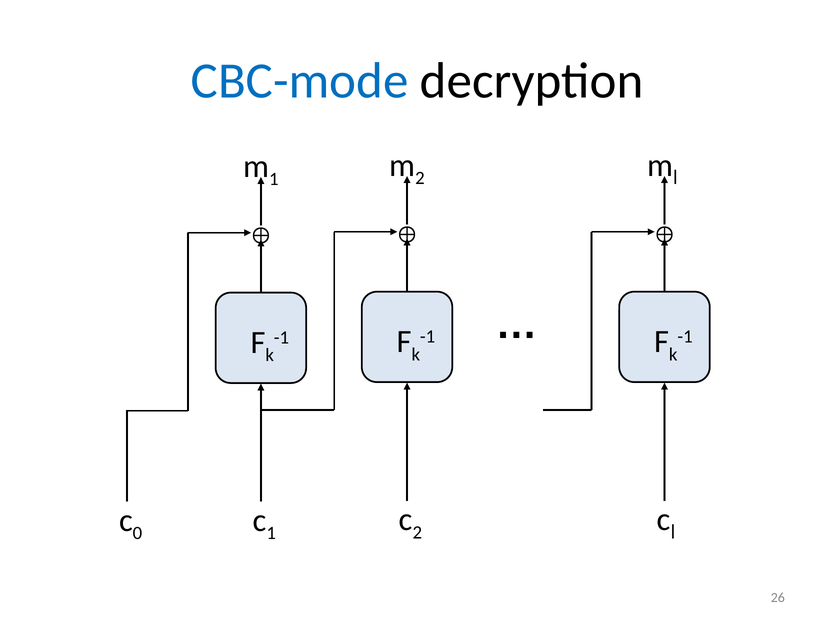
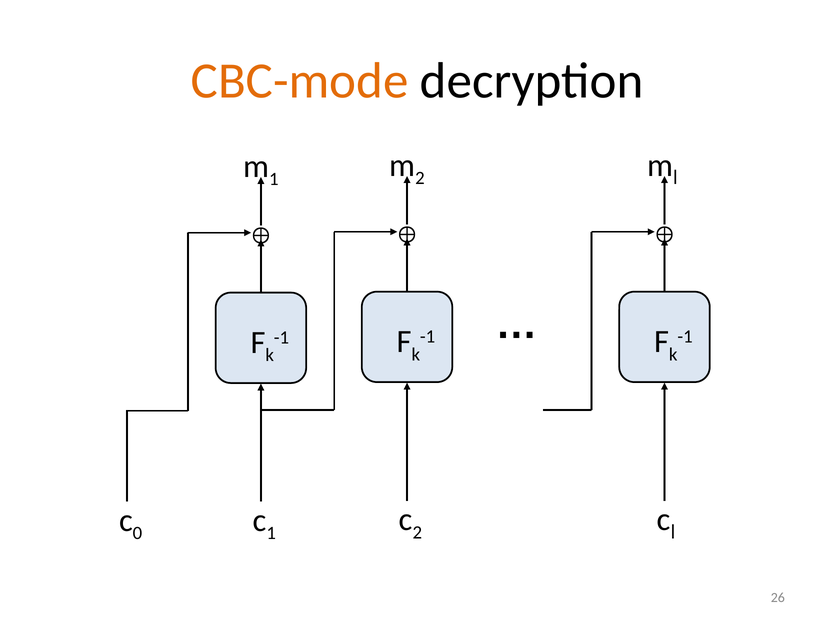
CBC-mode colour: blue -> orange
